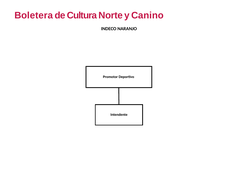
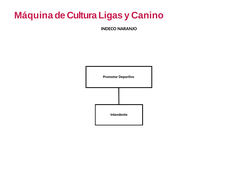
Boletera: Boletera -> Máquina
Norte: Norte -> Ligas
